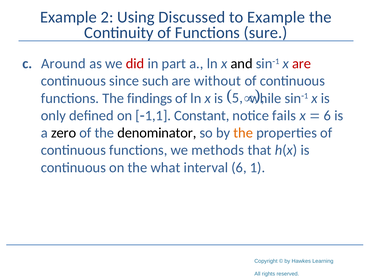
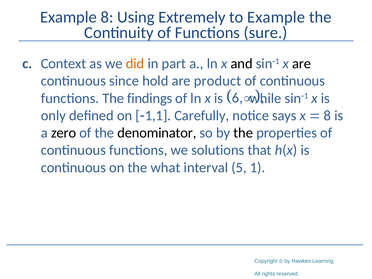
Example 2: 2 -> 8
Discussed: Discussed -> Extremely
Around: Around -> Context
did colour: red -> orange
are at (302, 64) colour: red -> black
such: such -> hold
without: without -> product
5: 5 -> 6
Constant: Constant -> Carefully
fails: fails -> says
6 at (327, 116): 6 -> 8
the at (243, 133) colour: orange -> black
methods: methods -> solutions
interval 6: 6 -> 5
